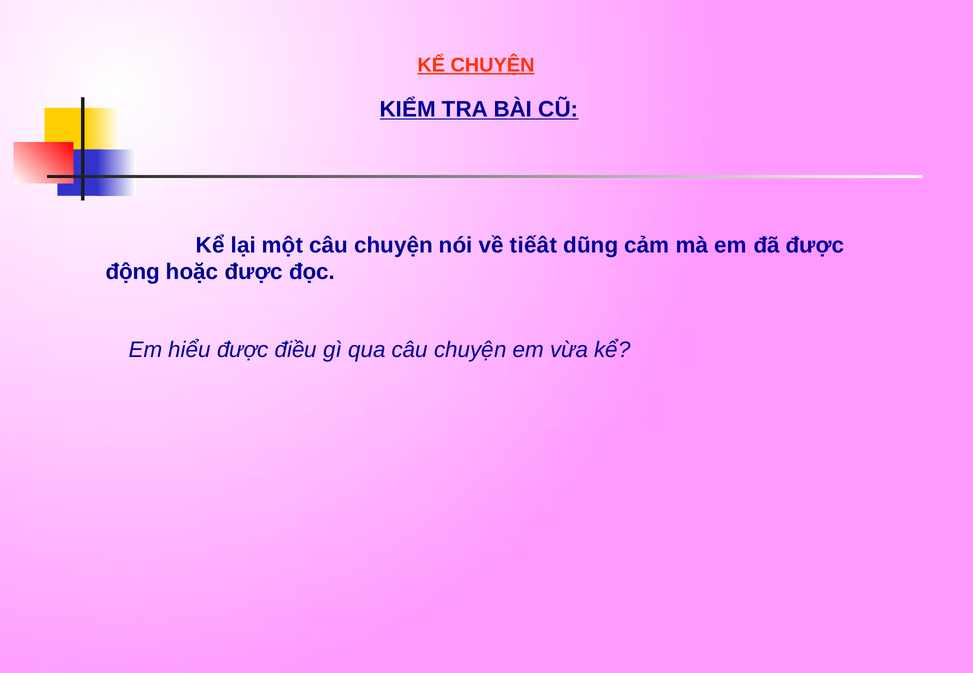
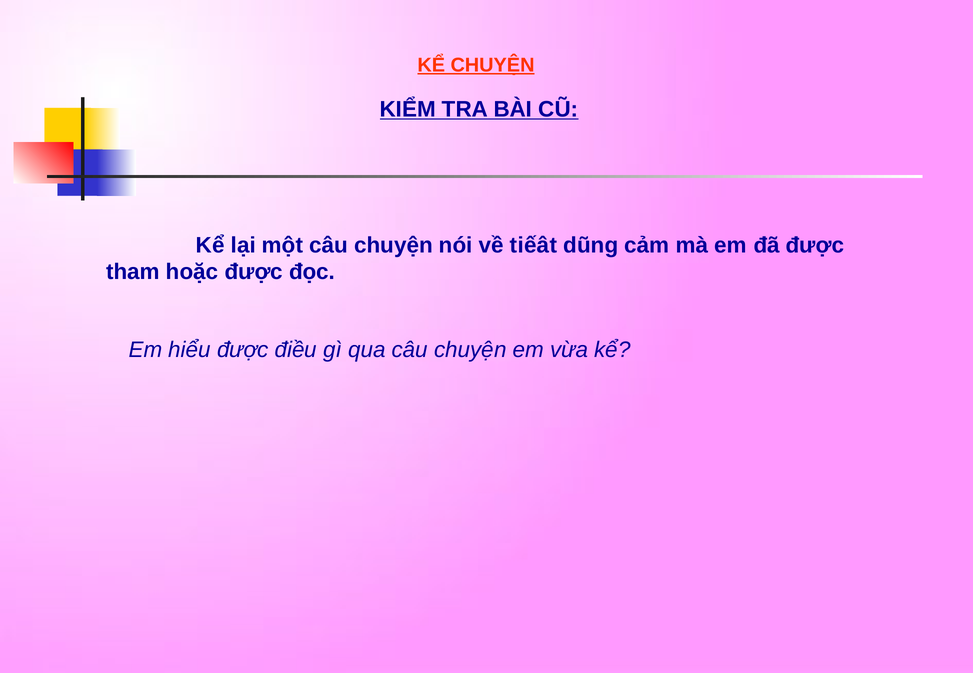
động: động -> tham
